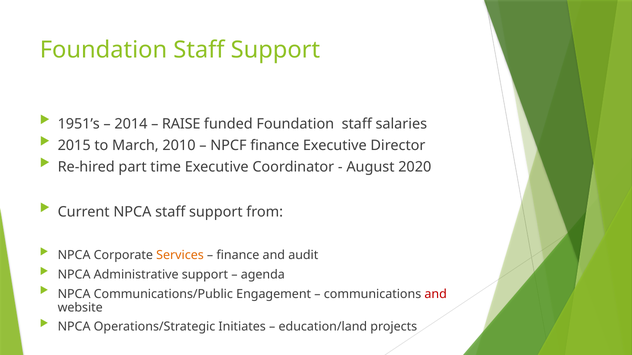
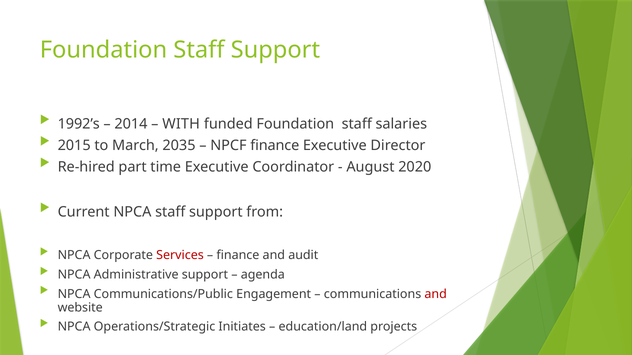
1951’s: 1951’s -> 1992’s
RAISE: RAISE -> WITH
2010: 2010 -> 2035
Services colour: orange -> red
